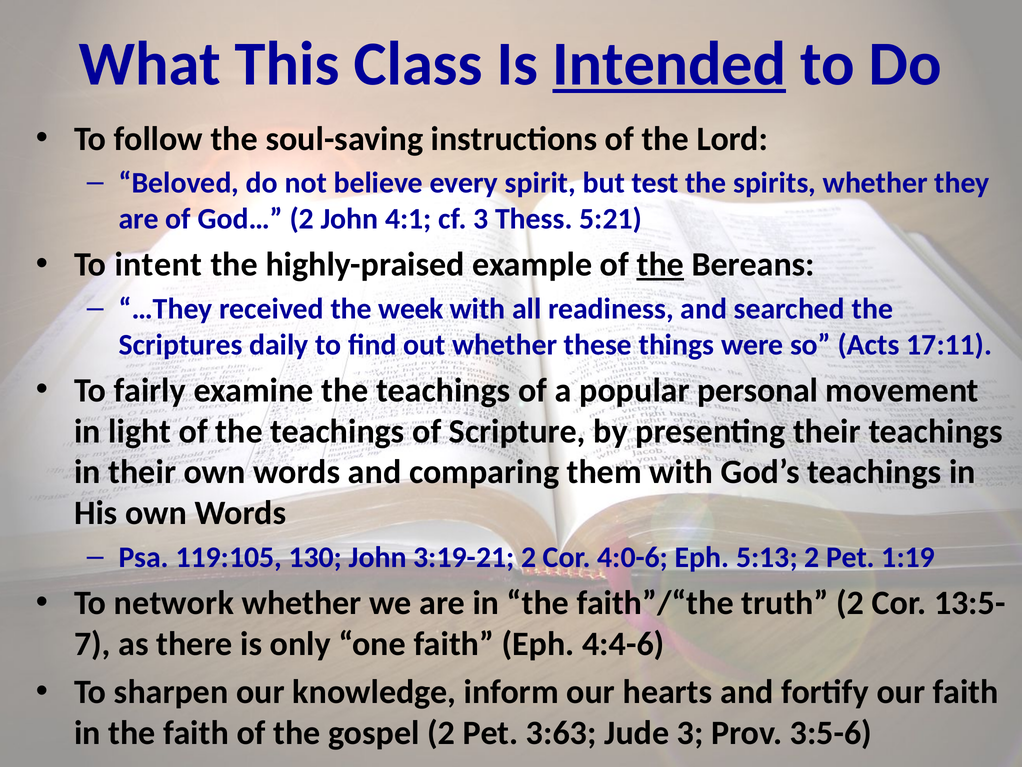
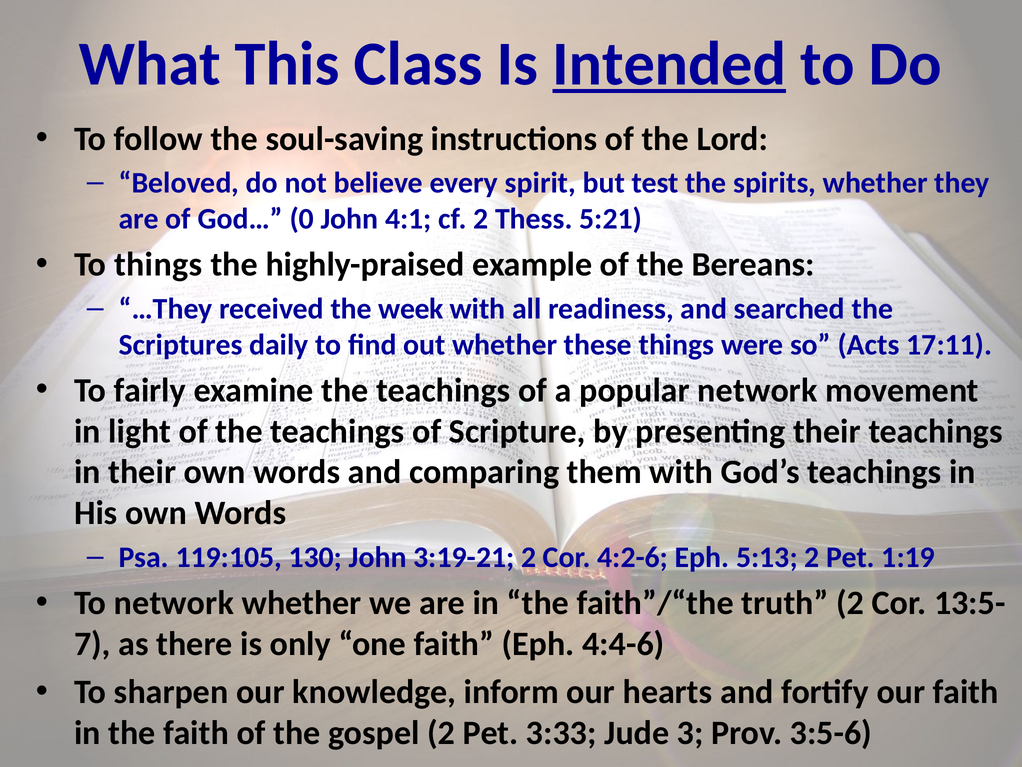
God… 2: 2 -> 0
cf 3: 3 -> 2
To intent: intent -> things
the at (660, 264) underline: present -> none
popular personal: personal -> network
4:0-6: 4:0-6 -> 4:2-6
3:63: 3:63 -> 3:33
